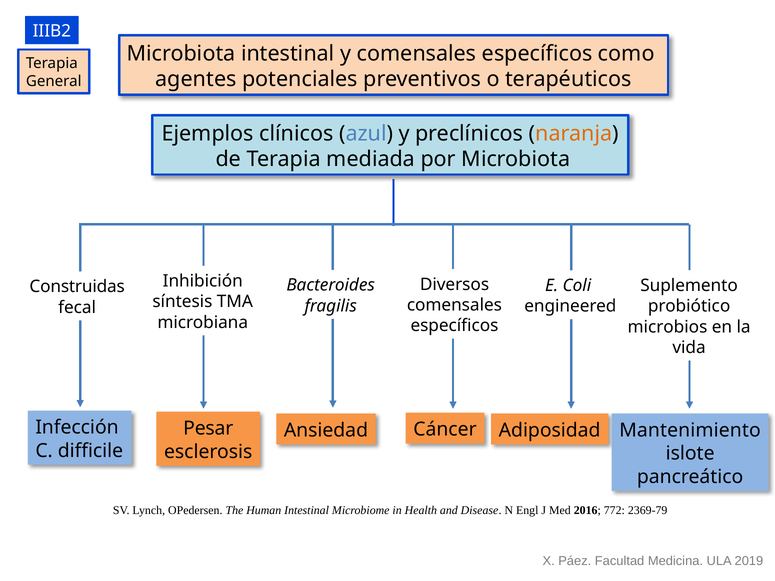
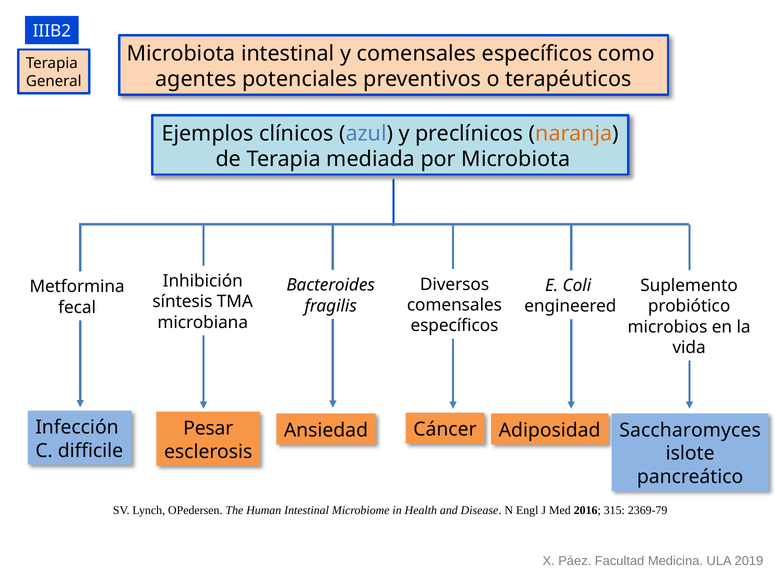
Construidas: Construidas -> Metformina
Mantenimiento: Mantenimiento -> Saccharomyces
772: 772 -> 315
